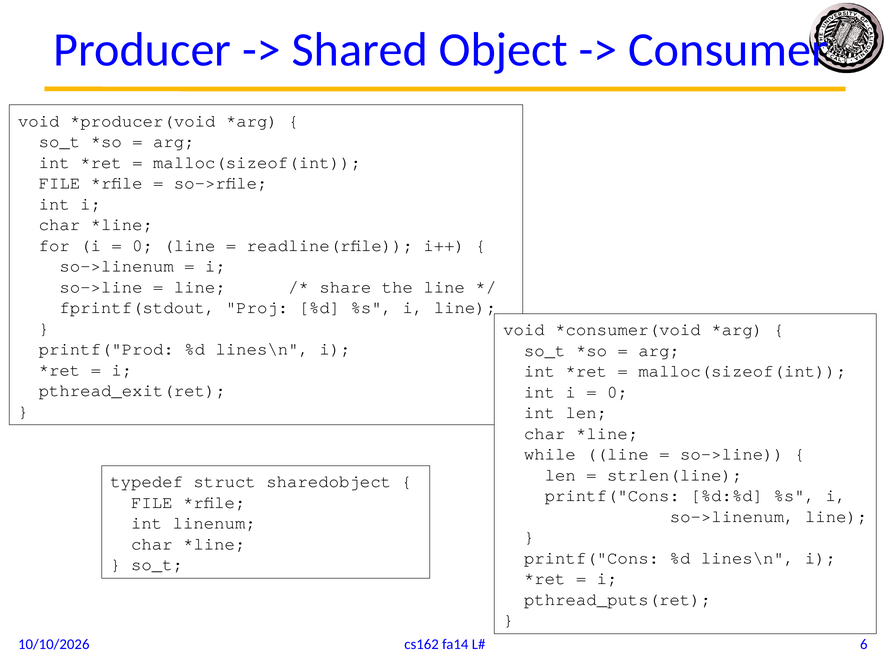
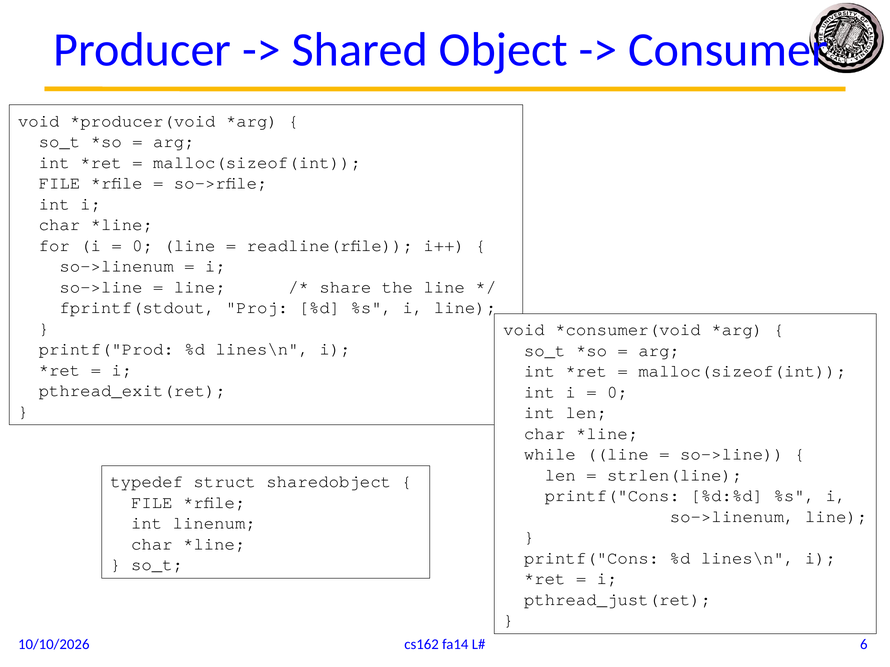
pthread_puts(ret: pthread_puts(ret -> pthread_just(ret
